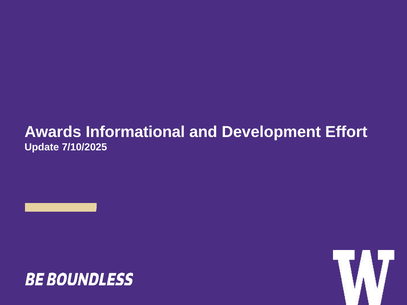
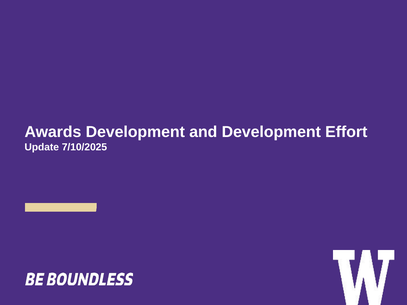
Awards Informational: Informational -> Development
